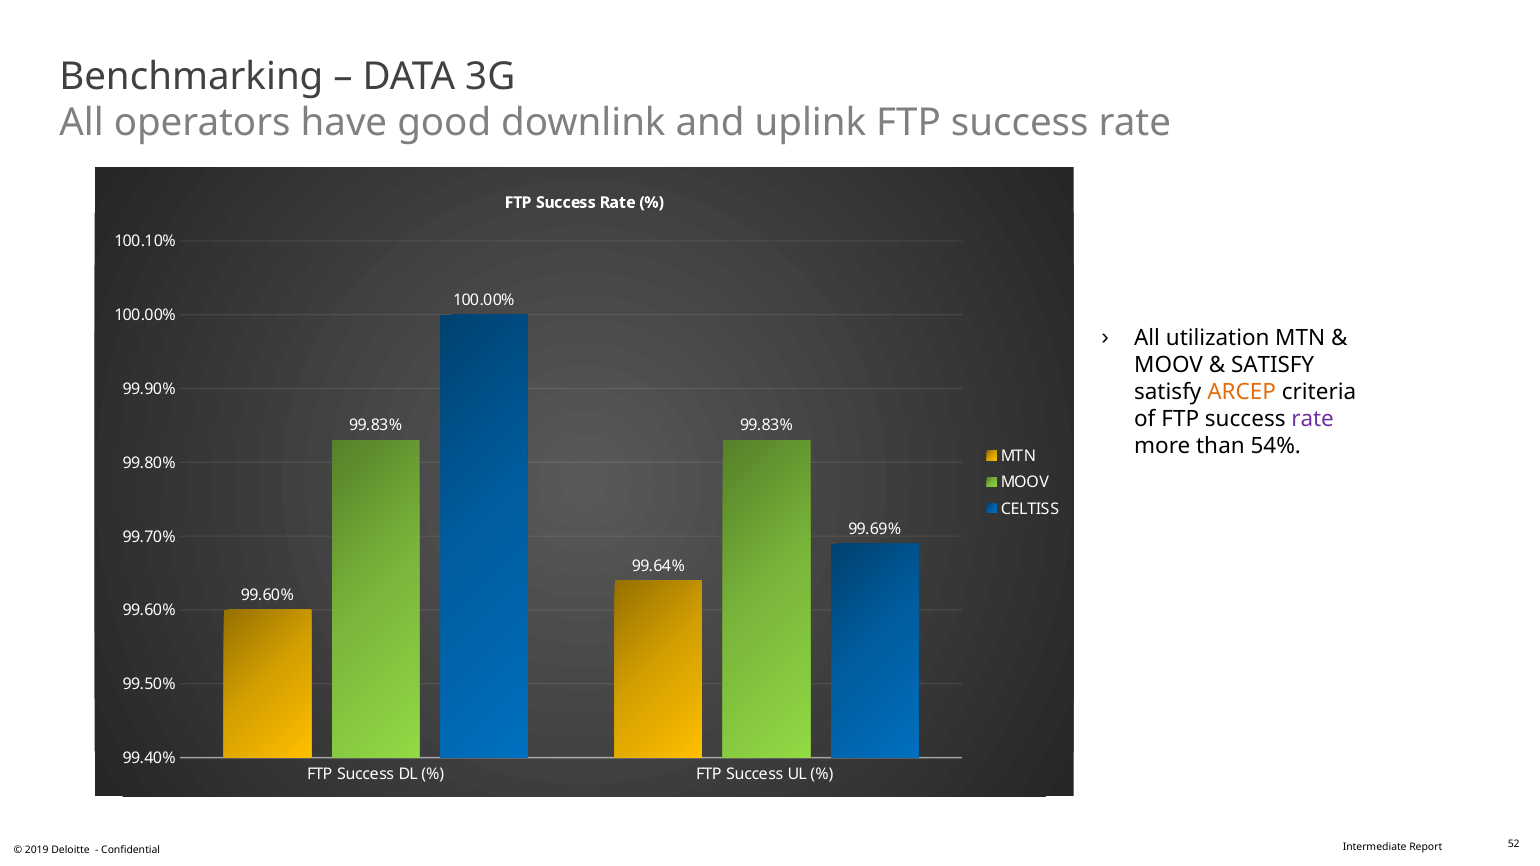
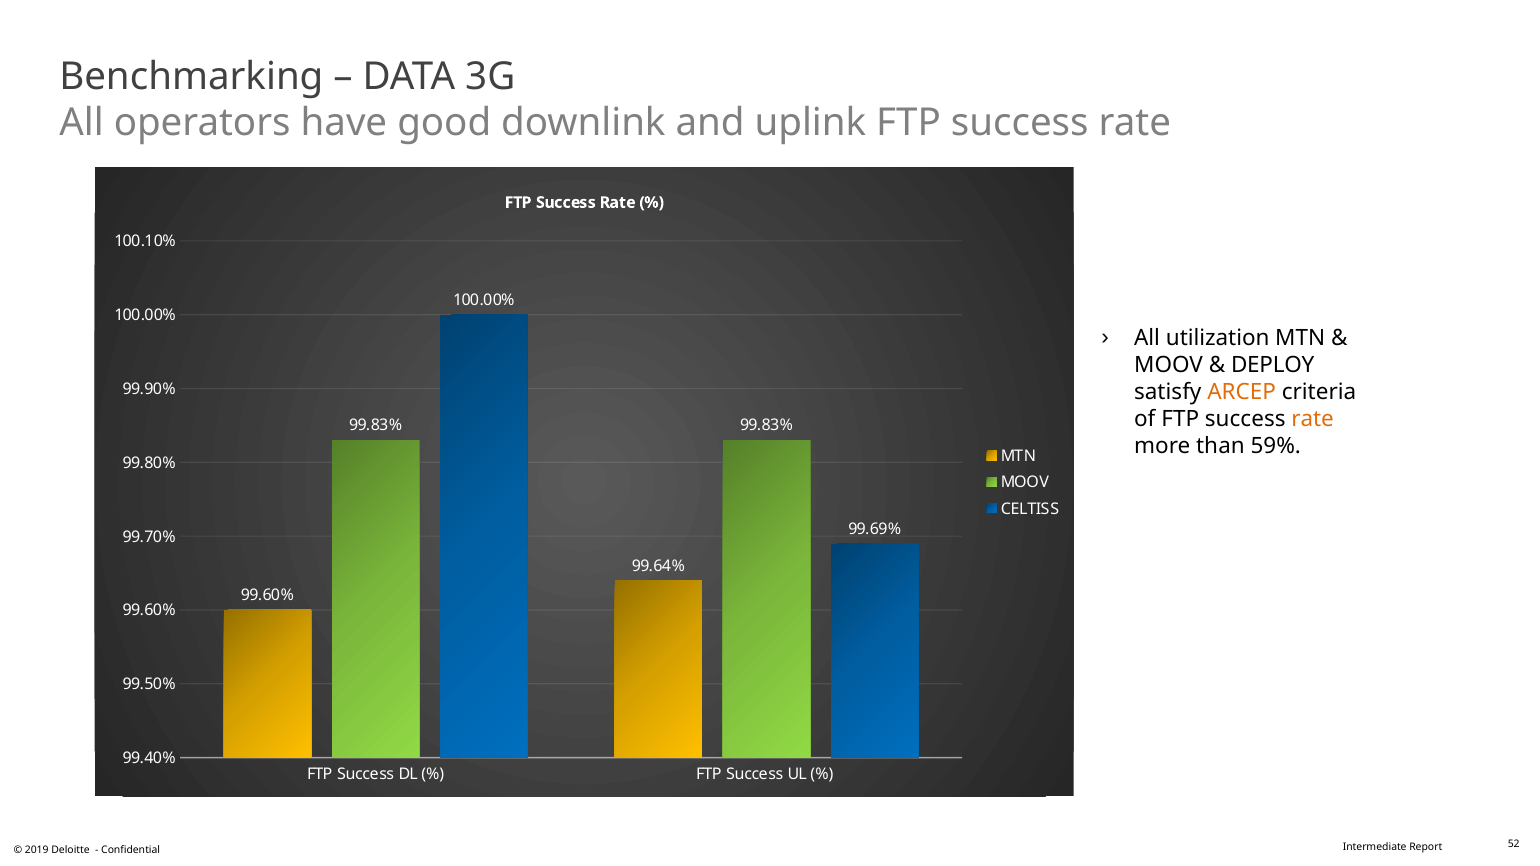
SATISFY at (1273, 365): SATISFY -> DEPLOY
rate at (1313, 419) colour: purple -> orange
54%: 54% -> 59%
